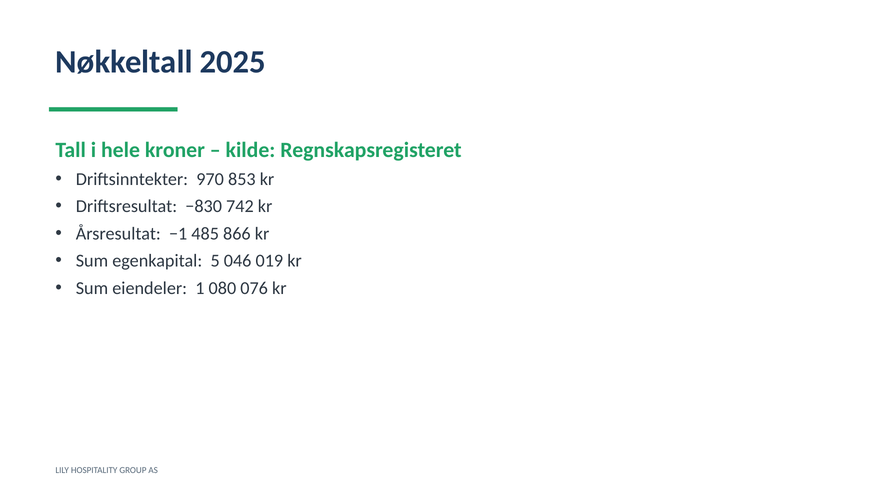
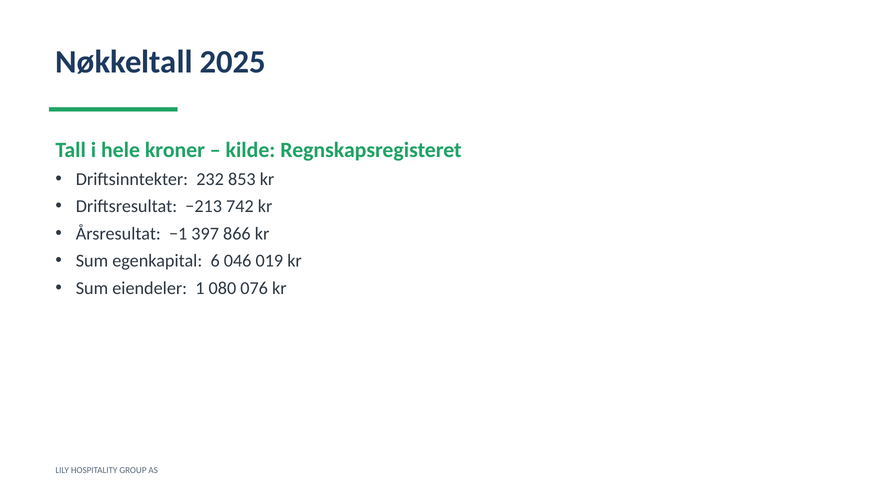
970: 970 -> 232
−830: −830 -> −213
485: 485 -> 397
5: 5 -> 6
